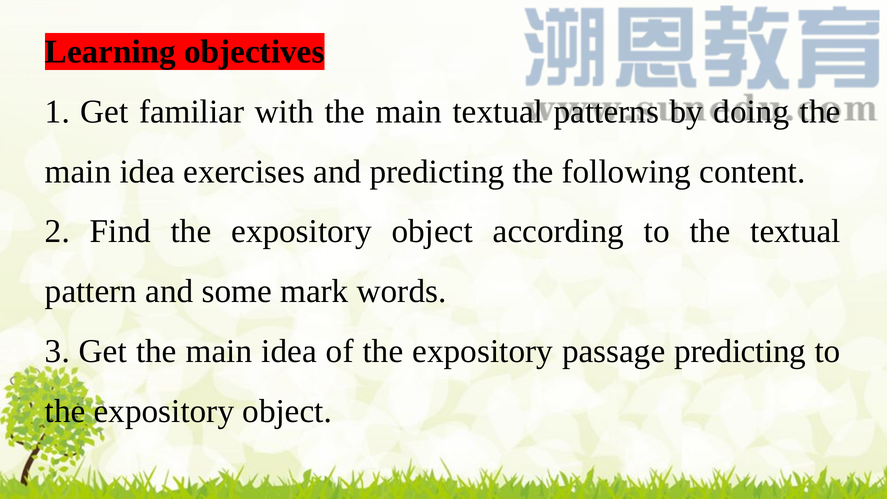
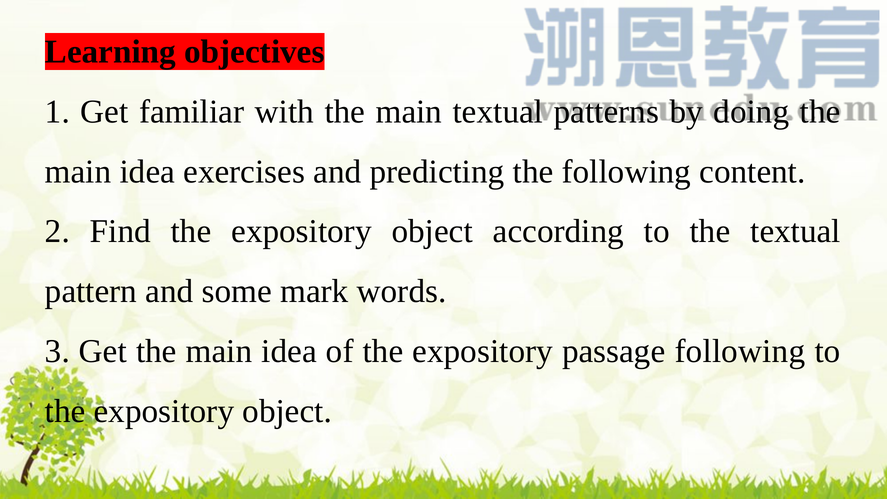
passage predicting: predicting -> following
